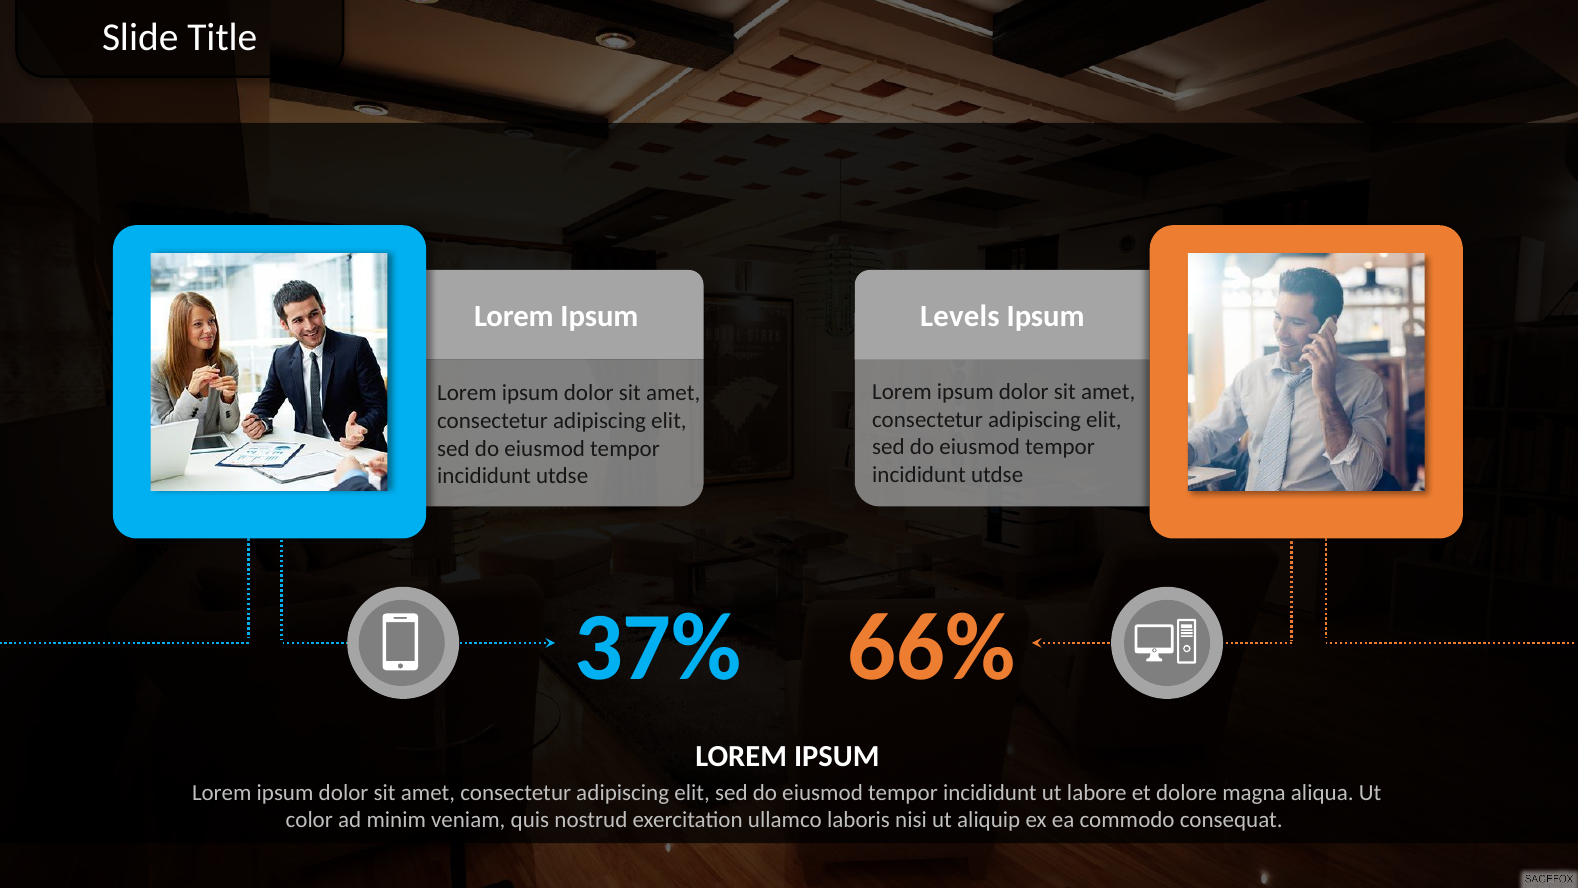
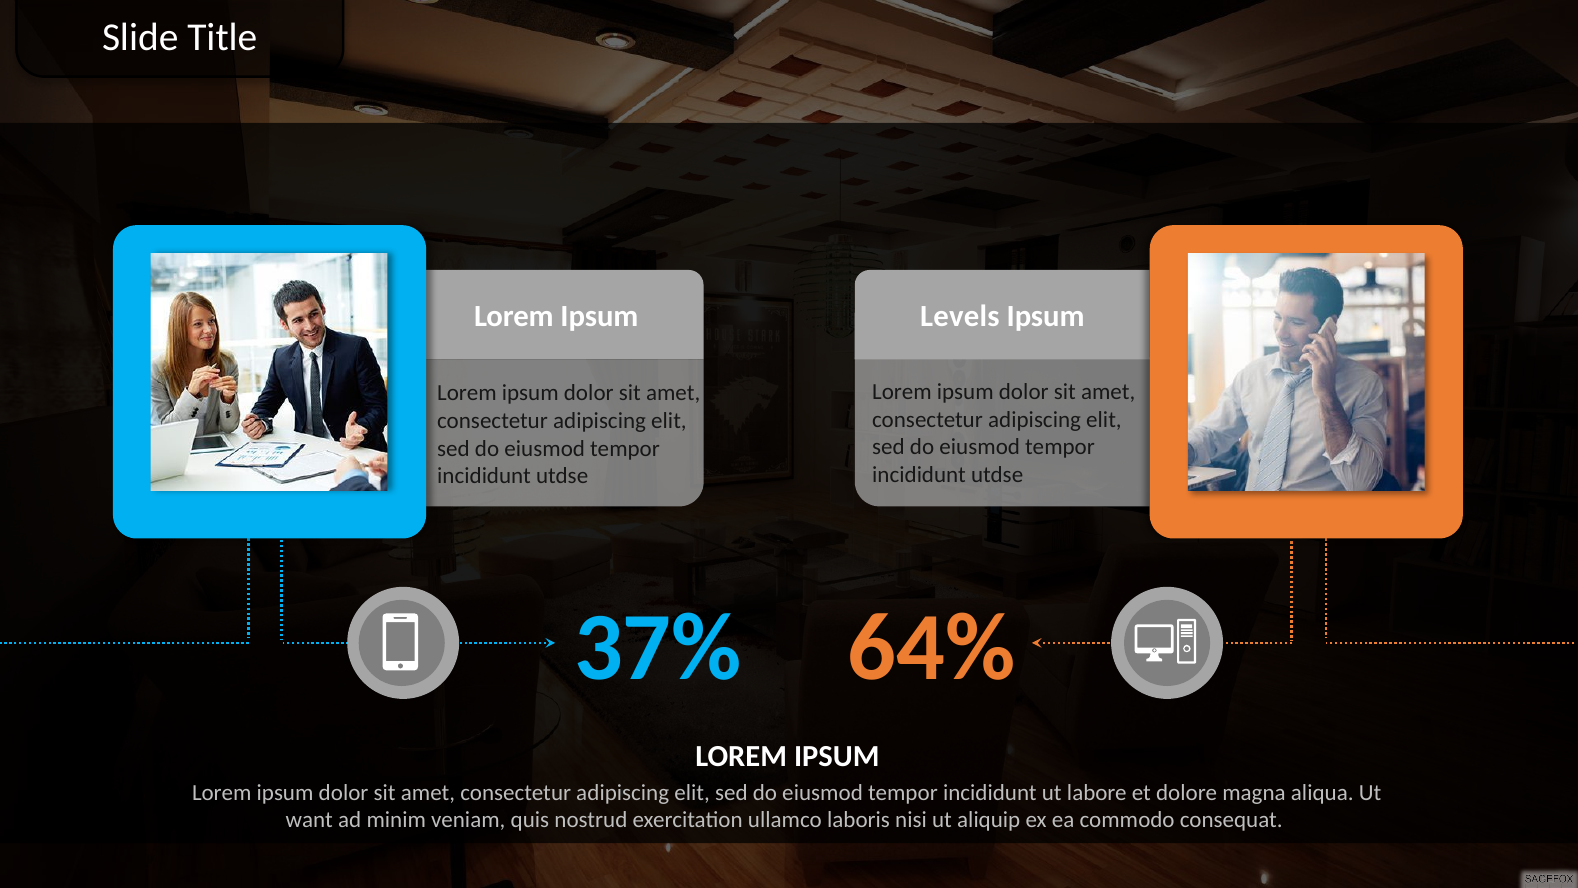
66%: 66% -> 64%
color: color -> want
